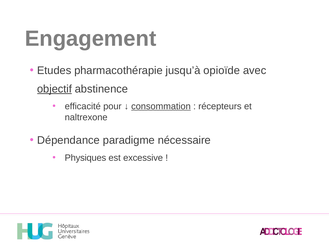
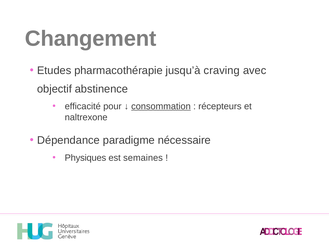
Engagement: Engagement -> Changement
opioïde: opioïde -> craving
objectif underline: present -> none
excessive: excessive -> semaines
